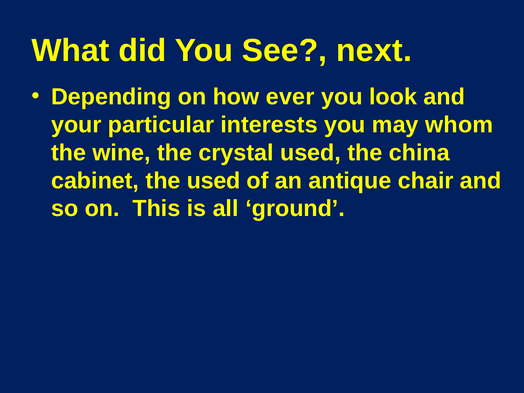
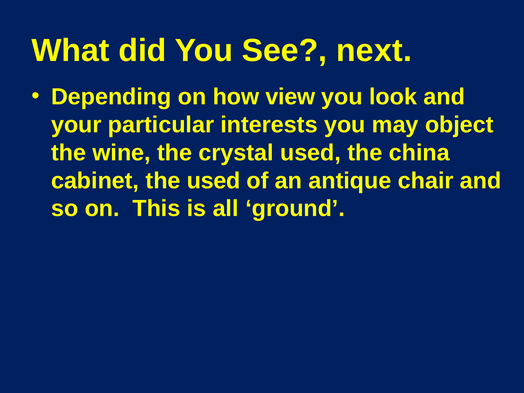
ever: ever -> view
whom: whom -> object
